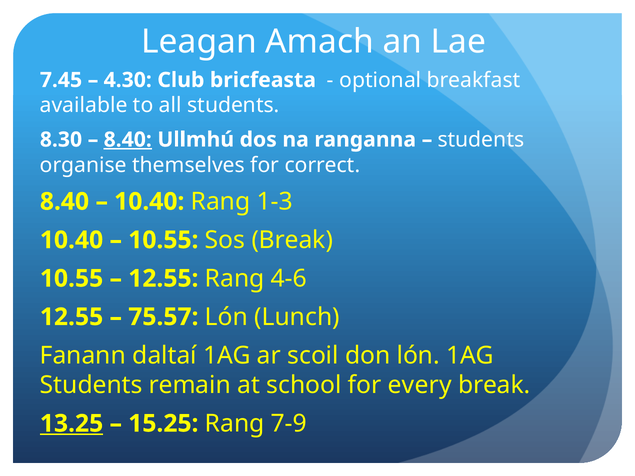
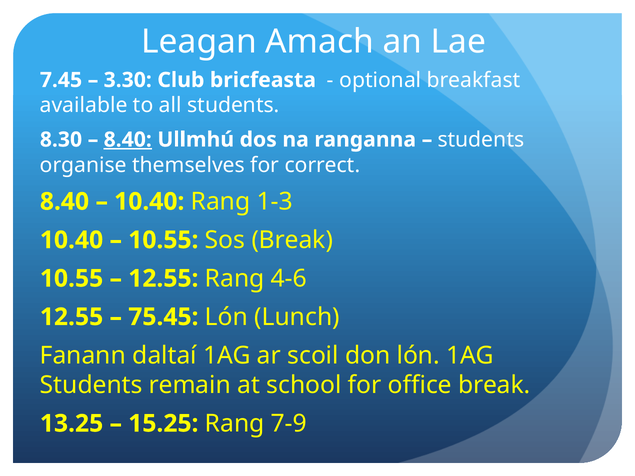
4.30: 4.30 -> 3.30
75.57: 75.57 -> 75.45
every: every -> office
13.25 underline: present -> none
